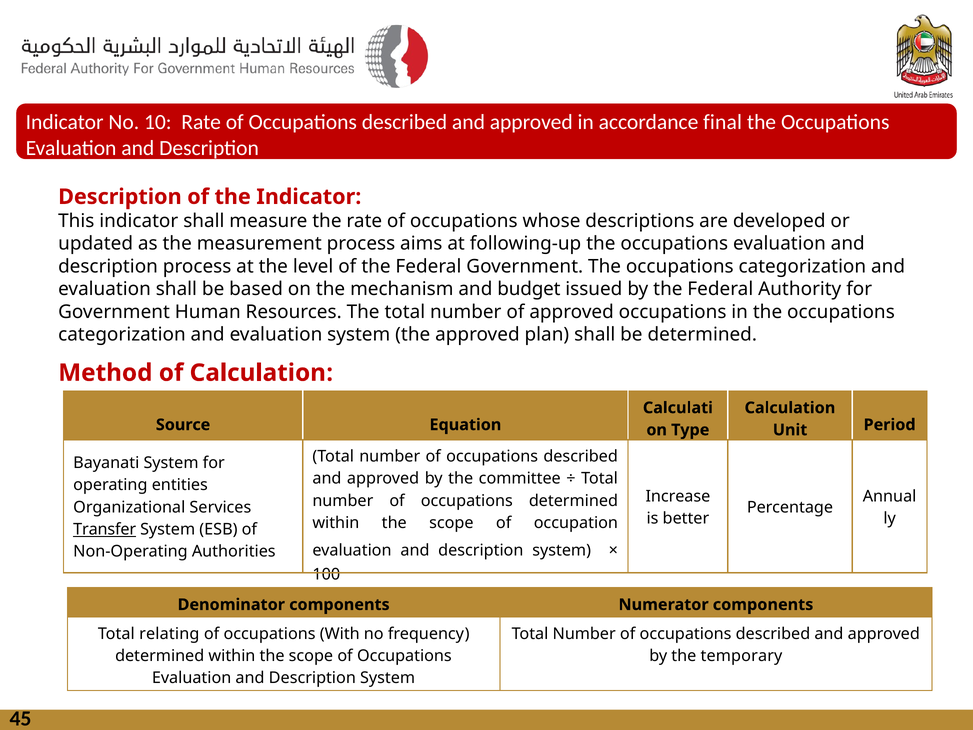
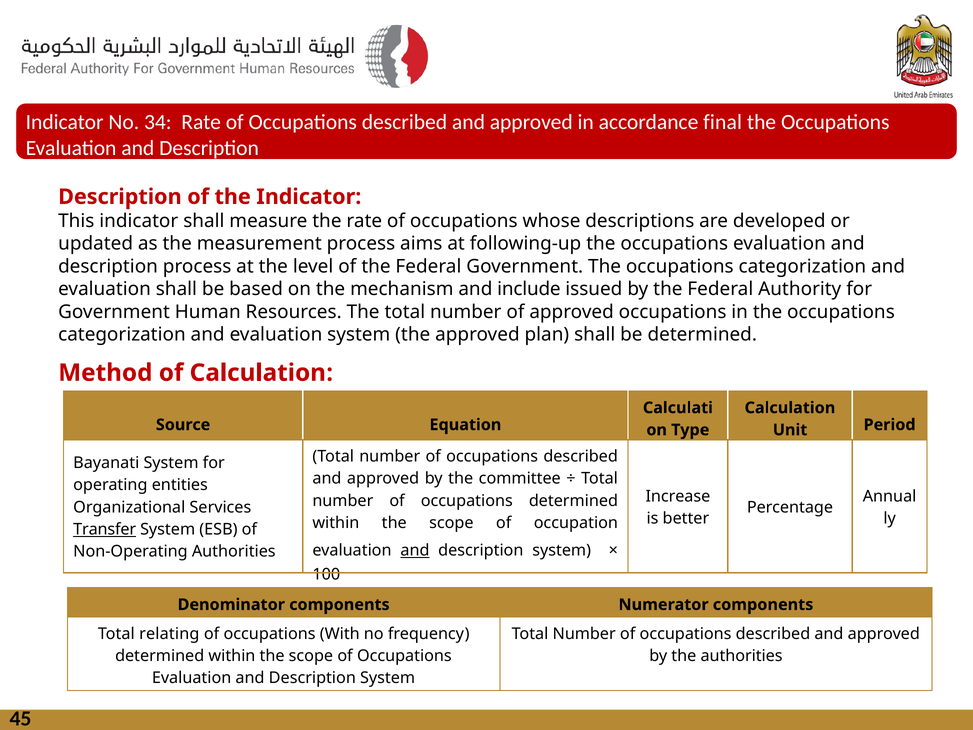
10: 10 -> 34
budget: budget -> include
and at (415, 550) underline: none -> present
the temporary: temporary -> authorities
